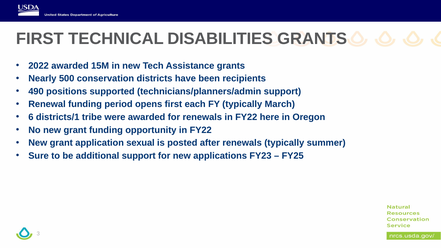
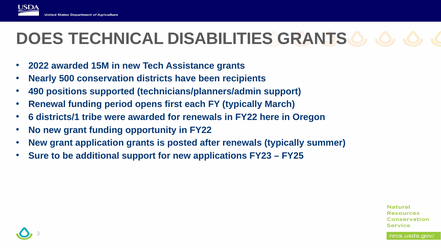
FIRST at (40, 39): FIRST -> DOES
application sexual: sexual -> grants
